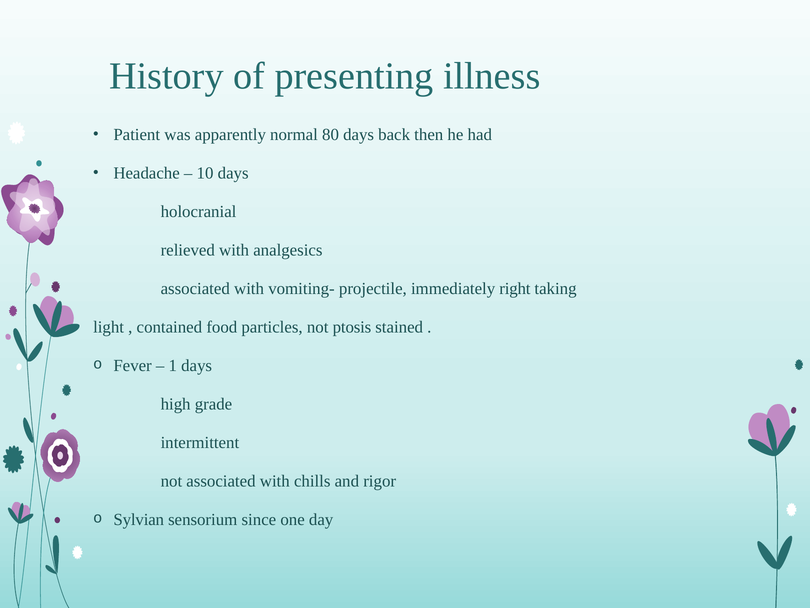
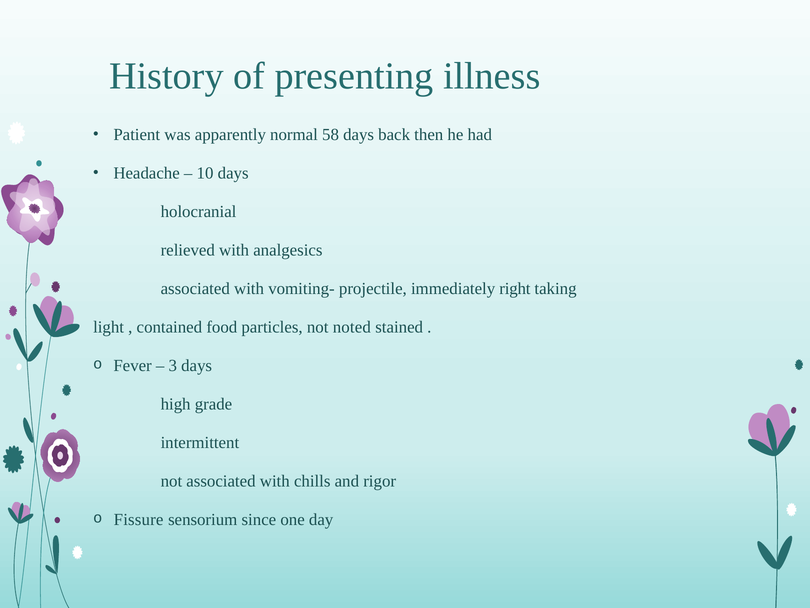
80: 80 -> 58
ptosis: ptosis -> noted
1: 1 -> 3
Sylvian: Sylvian -> Fissure
